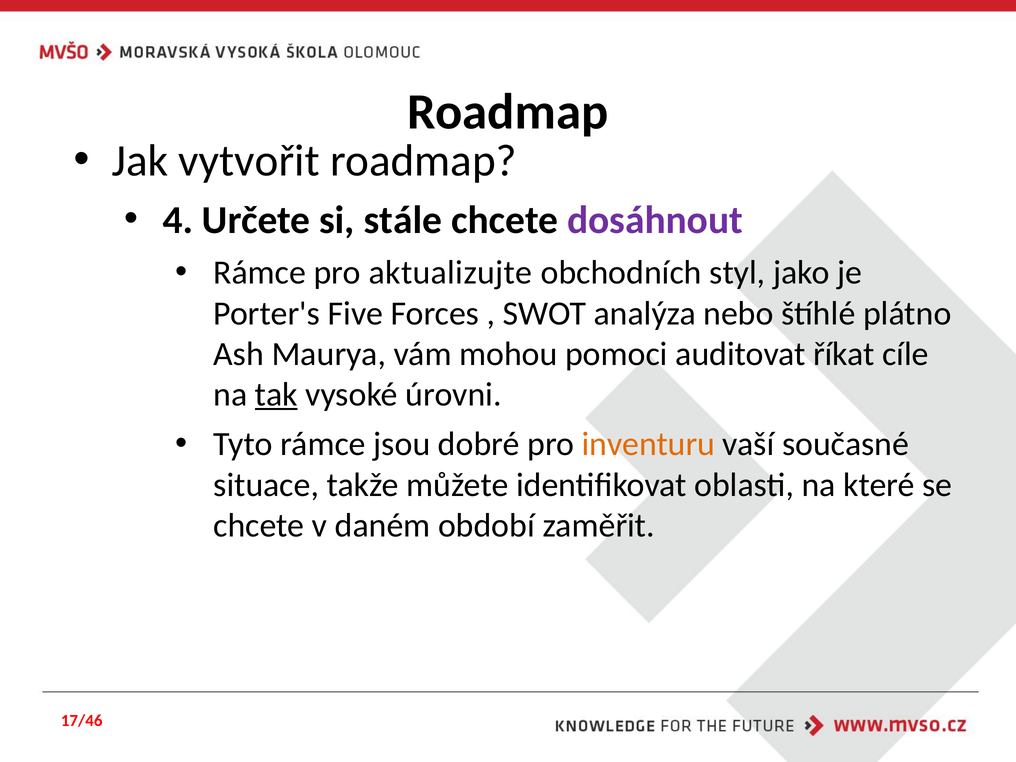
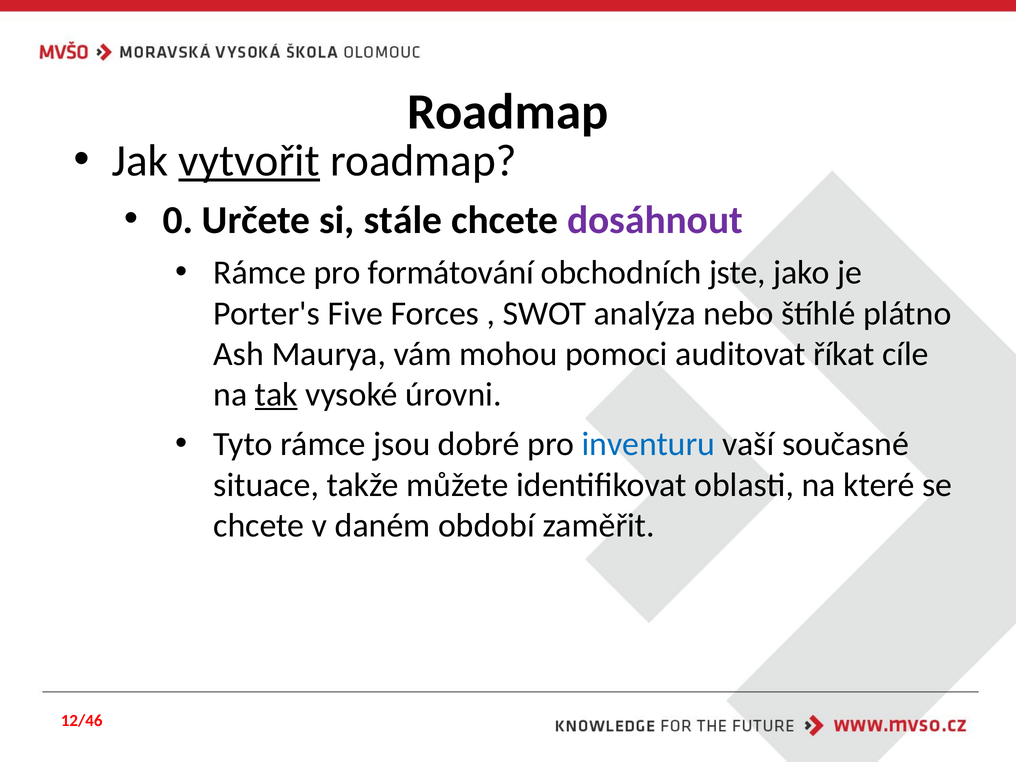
vytvořit underline: none -> present
4: 4 -> 0
aktualizujte: aktualizujte -> formátování
styl: styl -> jste
inventuru colour: orange -> blue
17/46: 17/46 -> 12/46
